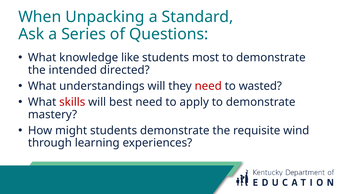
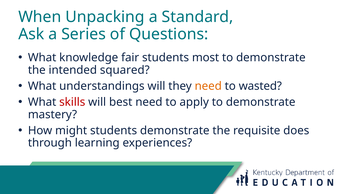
like: like -> fair
directed: directed -> squared
need at (208, 86) colour: red -> orange
wind: wind -> does
